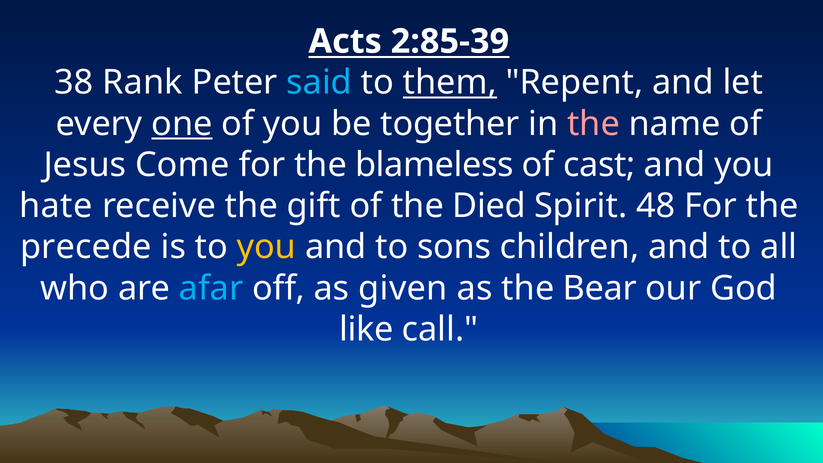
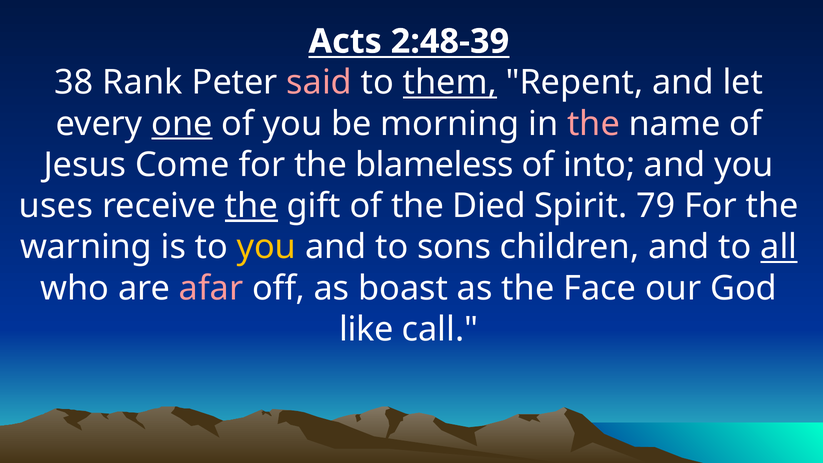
2:85-39: 2:85-39 -> 2:48-39
said colour: light blue -> pink
together: together -> morning
cast: cast -> into
hate: hate -> uses
the at (251, 206) underline: none -> present
48: 48 -> 79
precede: precede -> warning
all underline: none -> present
afar colour: light blue -> pink
given: given -> boast
Bear: Bear -> Face
